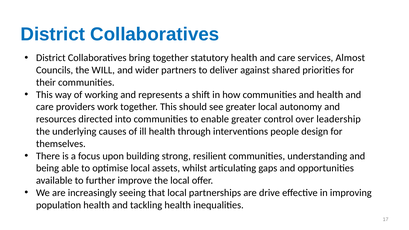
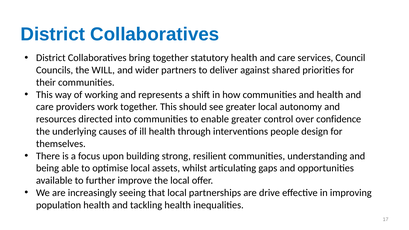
Almost: Almost -> Council
leadership: leadership -> confidence
